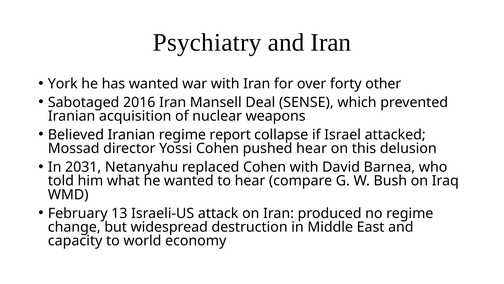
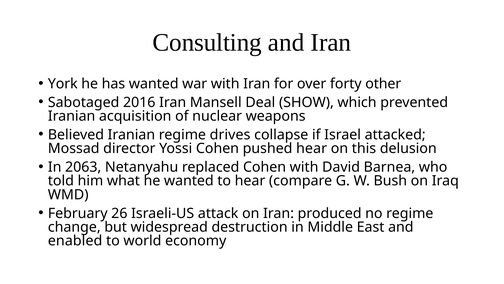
Psychiatry: Psychiatry -> Consulting
SENSE: SENSE -> SHOW
report: report -> drives
2031: 2031 -> 2063
13: 13 -> 26
capacity: capacity -> enabled
